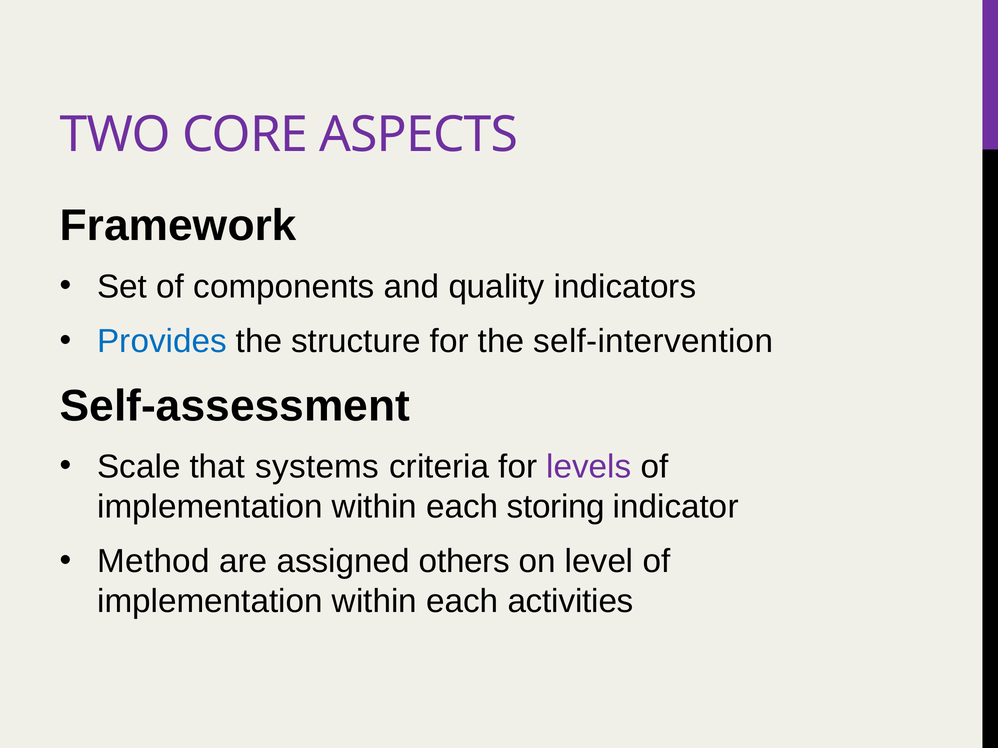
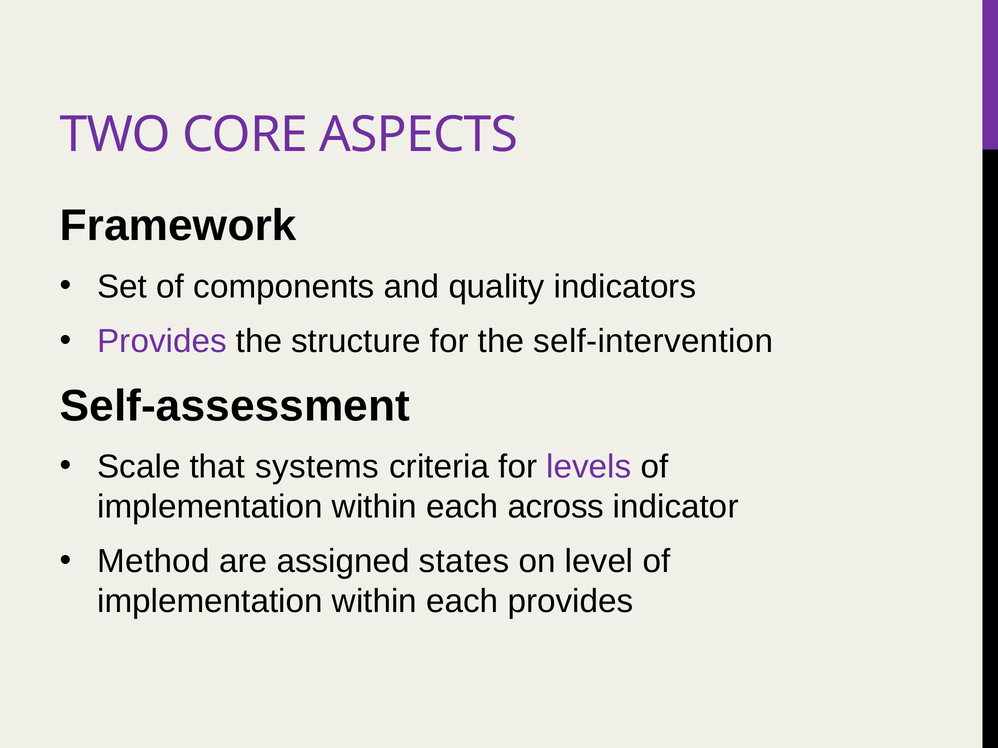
Provides at (162, 342) colour: blue -> purple
storing: storing -> across
others: others -> states
each activities: activities -> provides
